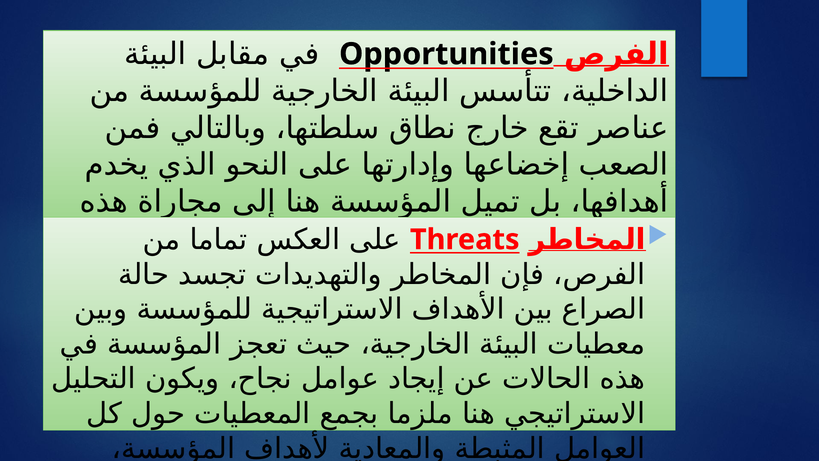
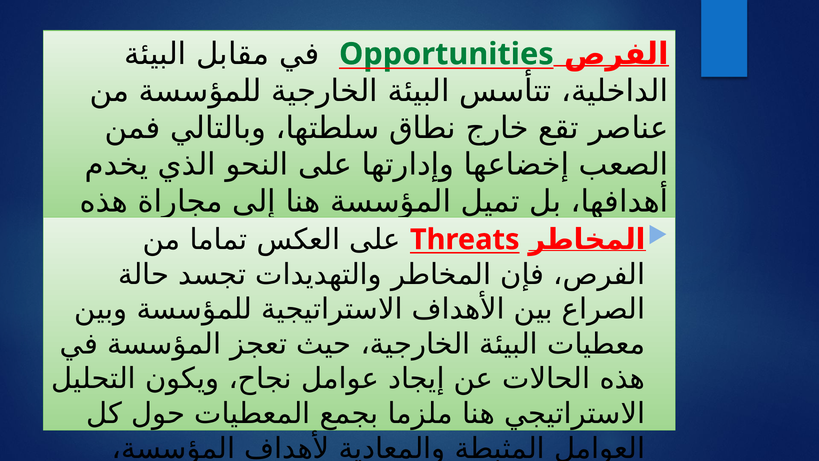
Opportunities colour: black -> green
